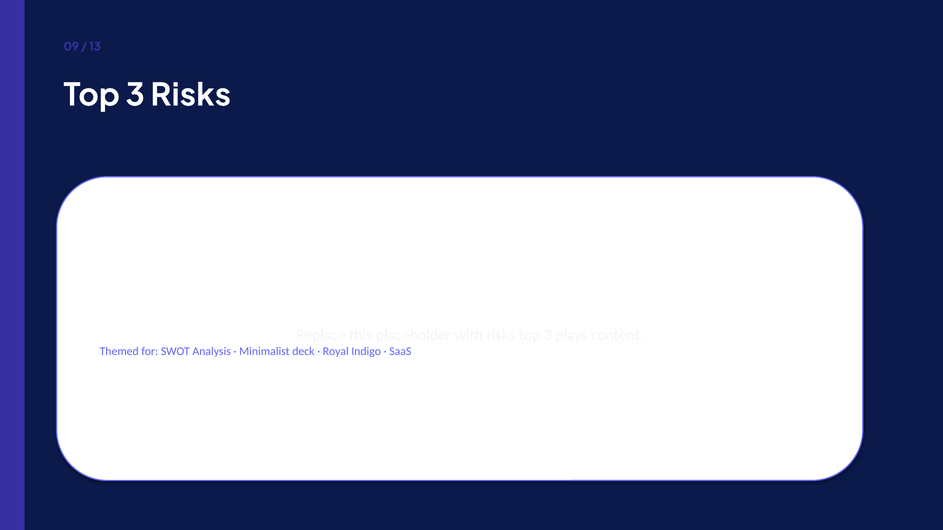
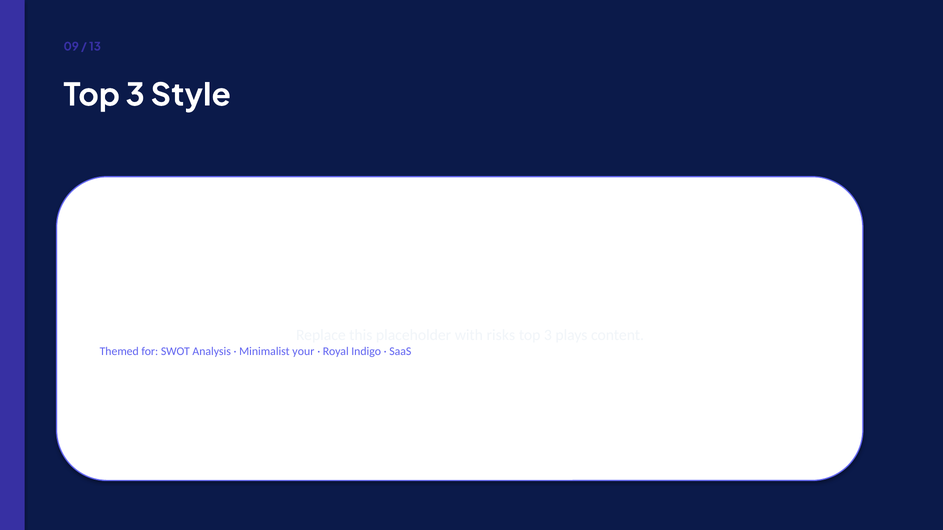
3 Risks: Risks -> Style
deck: deck -> your
